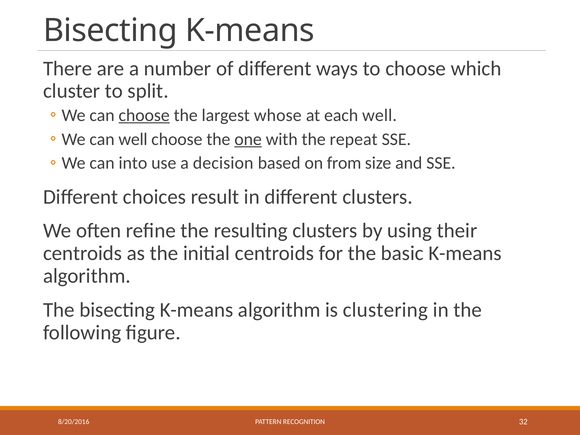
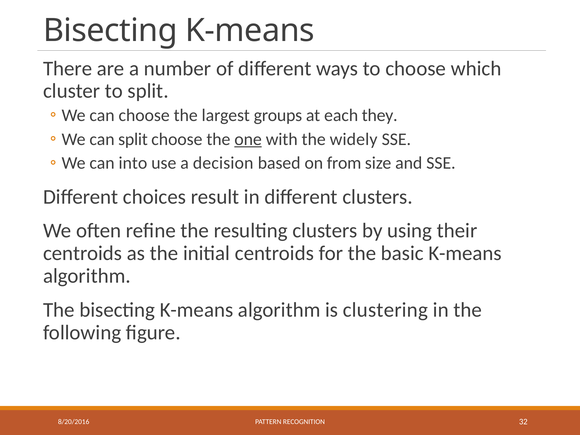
choose at (144, 115) underline: present -> none
whose: whose -> groups
each well: well -> they
can well: well -> split
repeat: repeat -> widely
